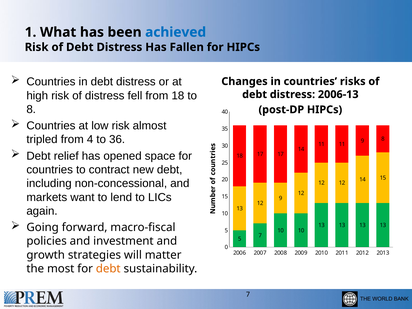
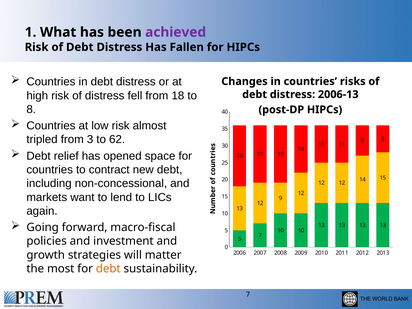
achieved colour: blue -> purple
4: 4 -> 3
36: 36 -> 62
